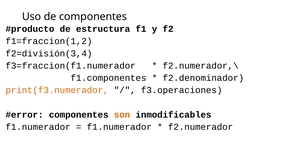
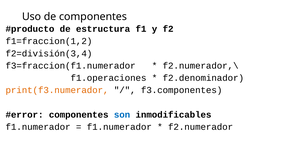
f1.componentes: f1.componentes -> f1.operaciones
f3.operaciones: f3.operaciones -> f3.componentes
son colour: orange -> blue
